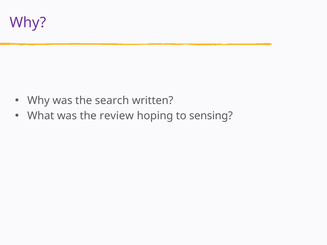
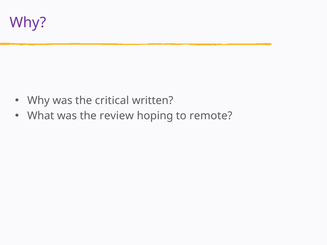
search: search -> critical
sensing: sensing -> remote
